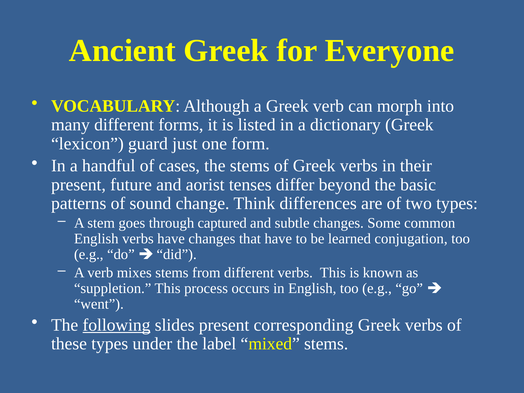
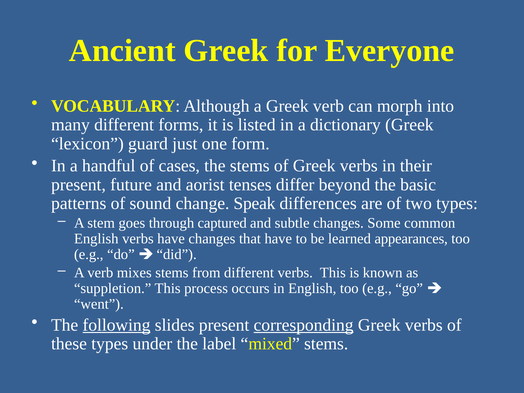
Think: Think -> Speak
conjugation: conjugation -> appearances
corresponding underline: none -> present
